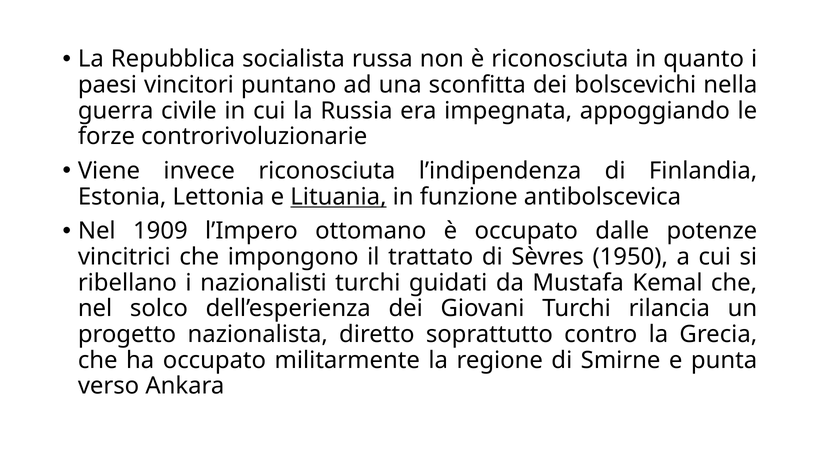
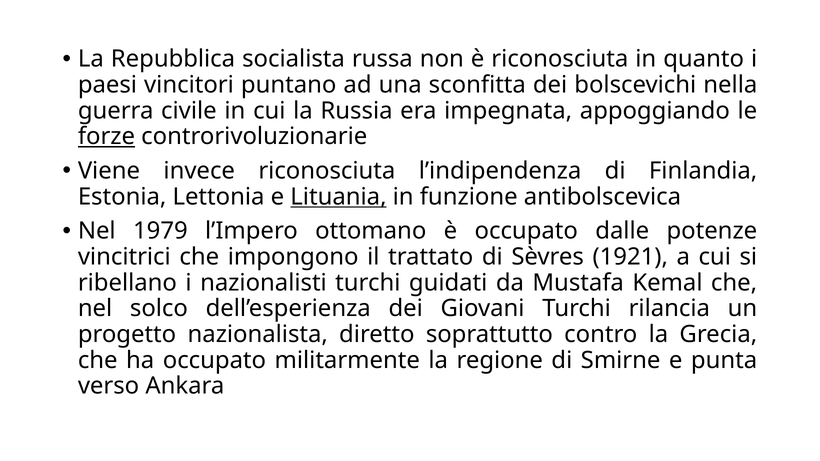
forze underline: none -> present
1909: 1909 -> 1979
1950: 1950 -> 1921
